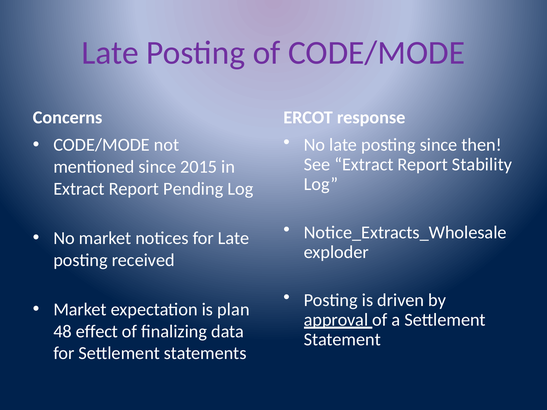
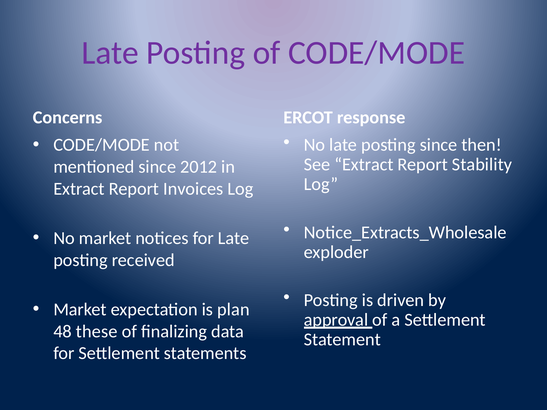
2015: 2015 -> 2012
Pending: Pending -> Invoices
effect: effect -> these
